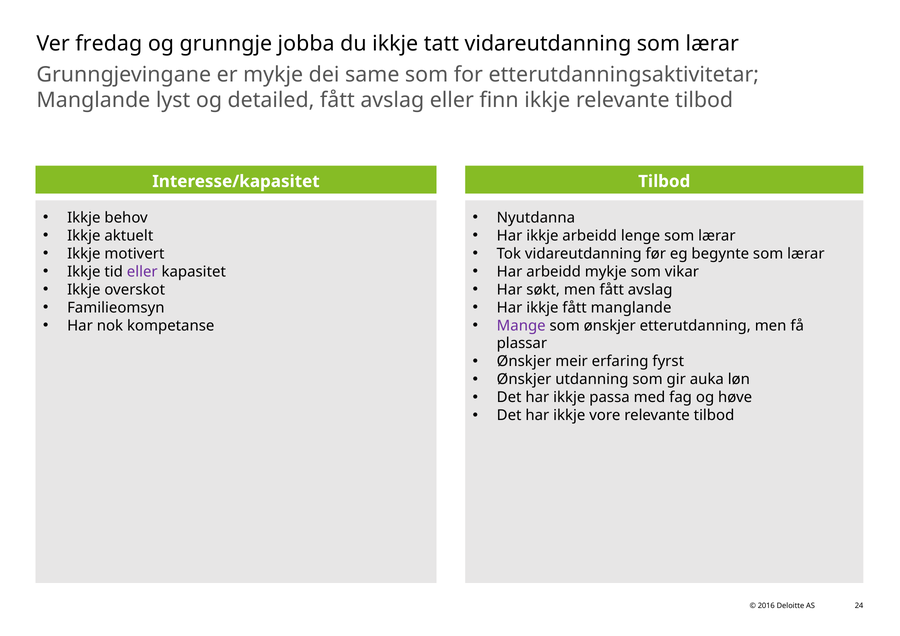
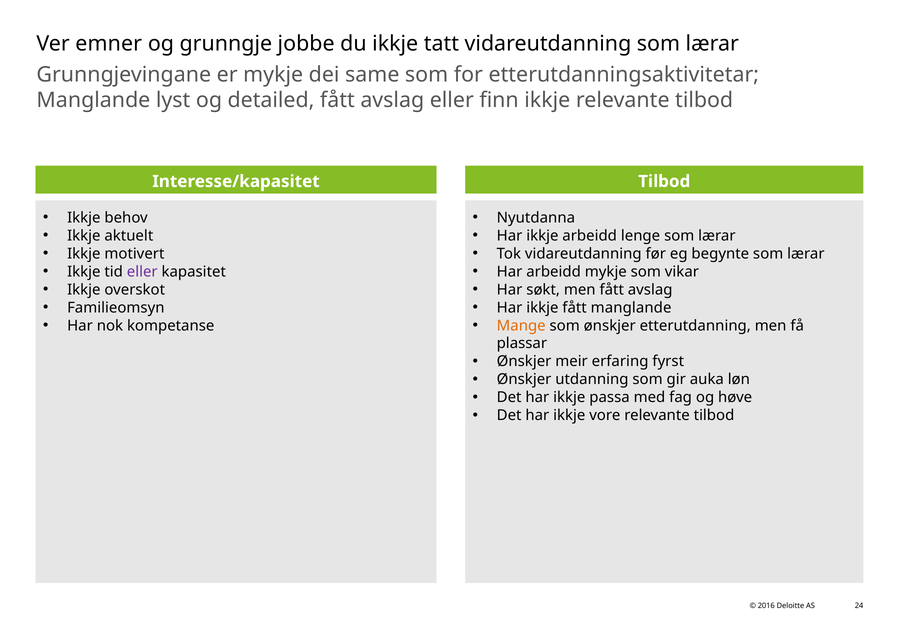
fredag: fredag -> emner
jobba: jobba -> jobbe
Mange colour: purple -> orange
